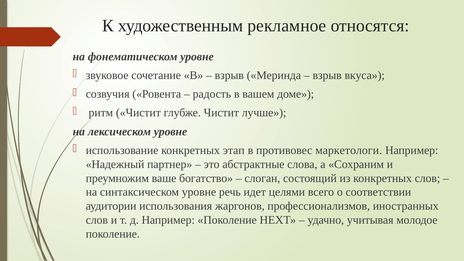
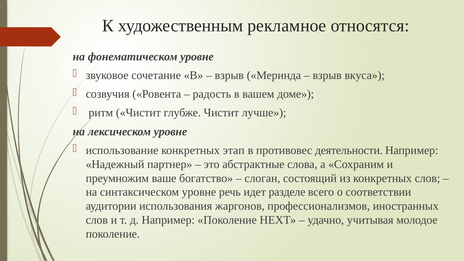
маркетологи: маркетологи -> деятельности
целями: целями -> разделе
